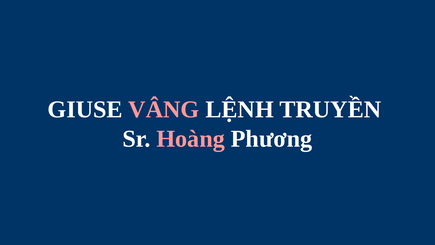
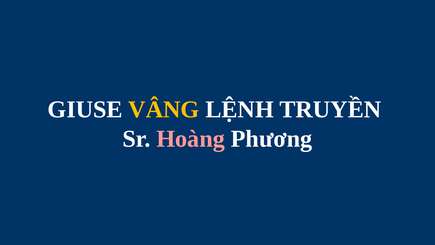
VÂNG colour: pink -> yellow
